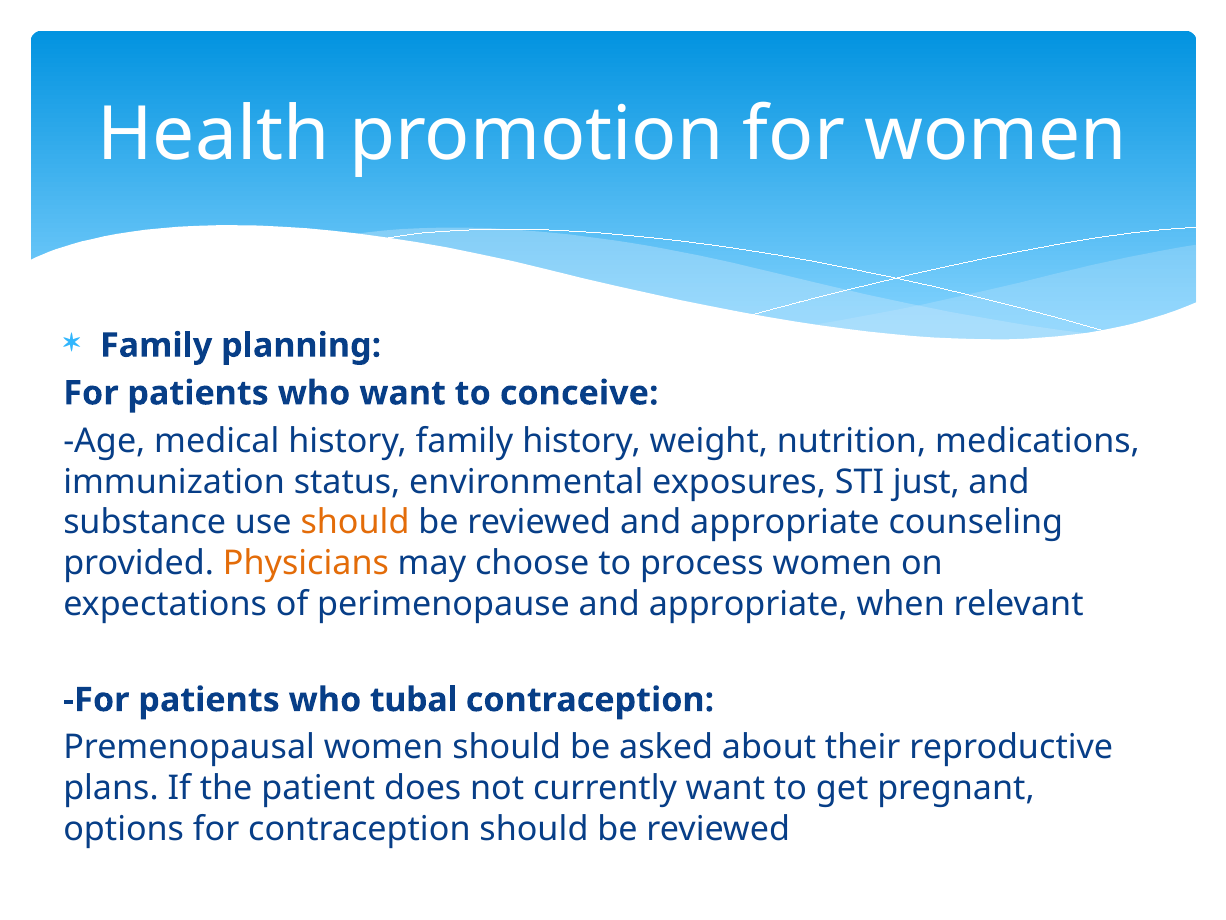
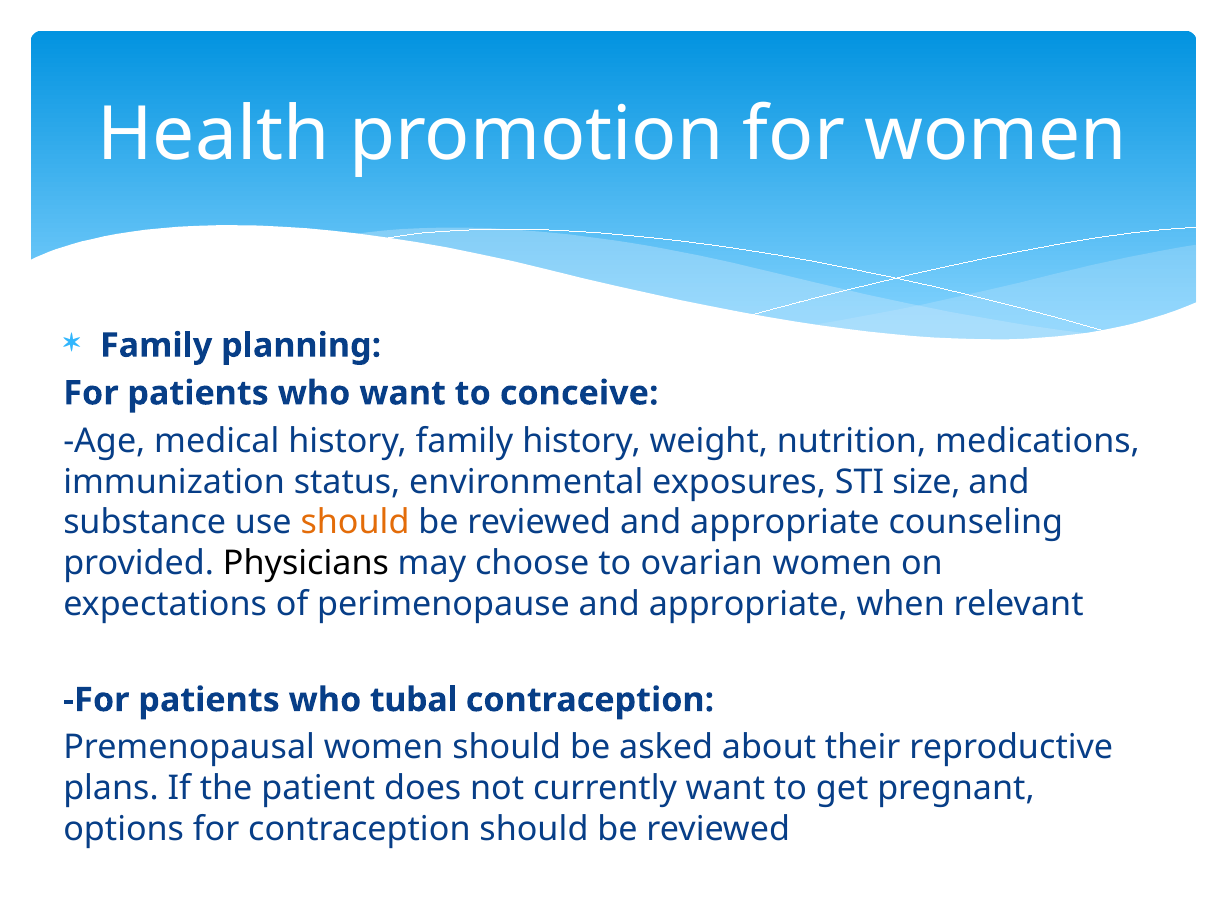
just: just -> size
Physicians colour: orange -> black
process: process -> ovarian
